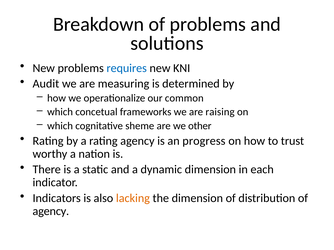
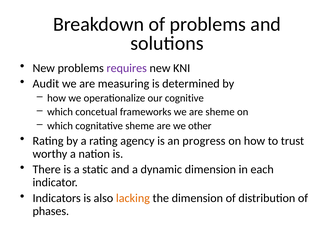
requires colour: blue -> purple
common: common -> cognitive
are raising: raising -> sheme
agency at (51, 212): agency -> phases
